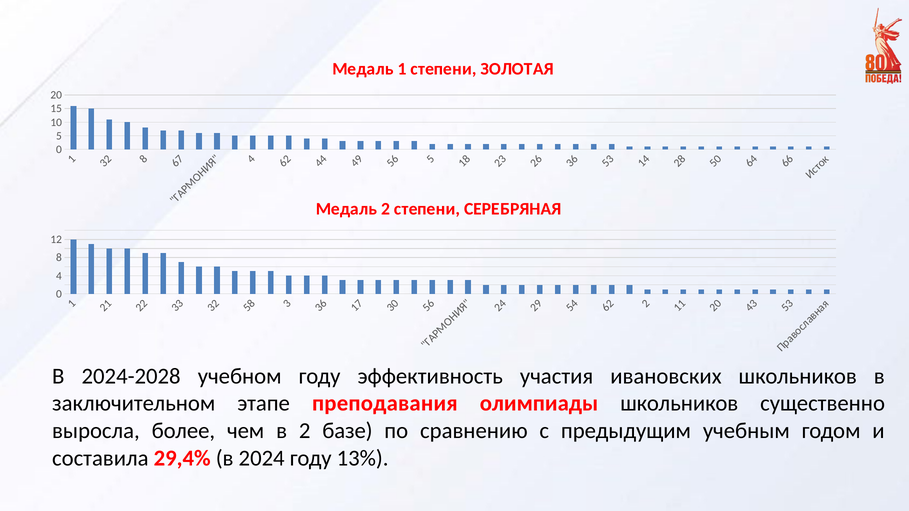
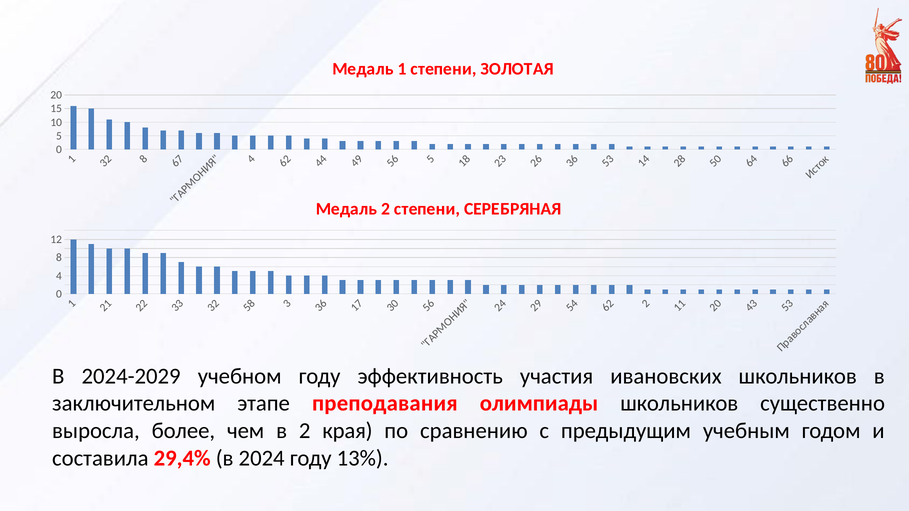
2024-2028: 2024-2028 -> 2024-2029
базе: базе -> края
